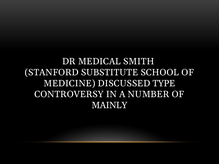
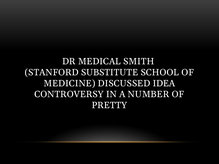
TYPE: TYPE -> IDEA
MAINLY: MAINLY -> PRETTY
